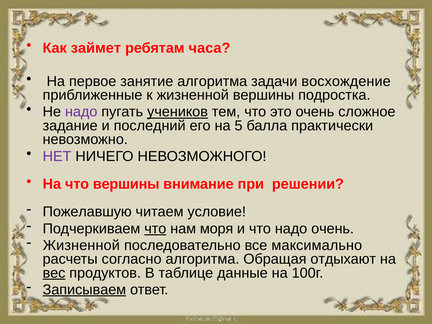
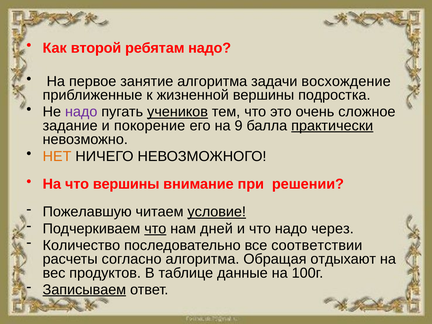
займет: займет -> второй
ребятам часа: часа -> надо
последний: последний -> покорение
5: 5 -> 9
практически underline: none -> present
НЕТ colour: purple -> orange
условие underline: none -> present
моря: моря -> дней
надо очень: очень -> через
Жизненной at (81, 245): Жизненной -> Количество
максимально: максимально -> соответствии
вес underline: present -> none
